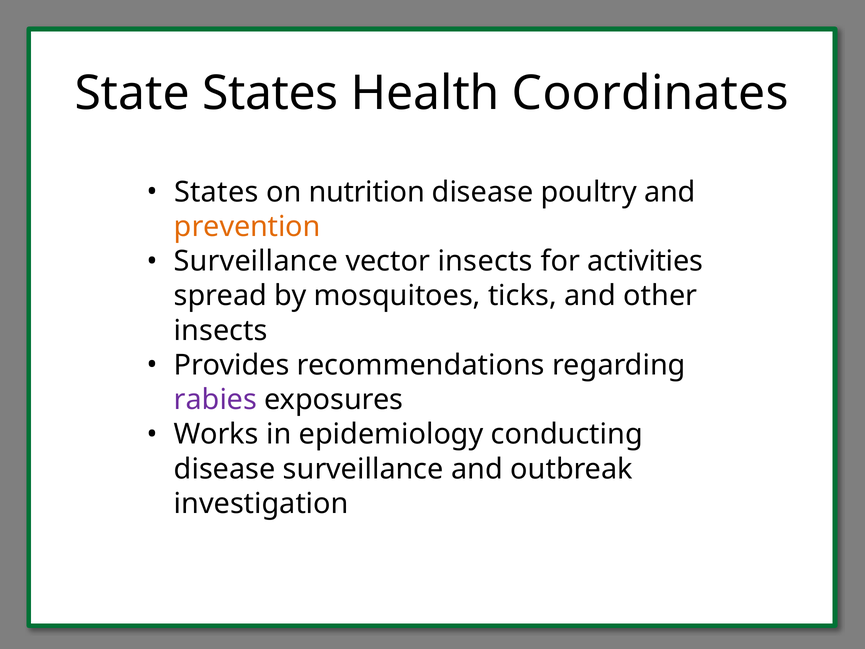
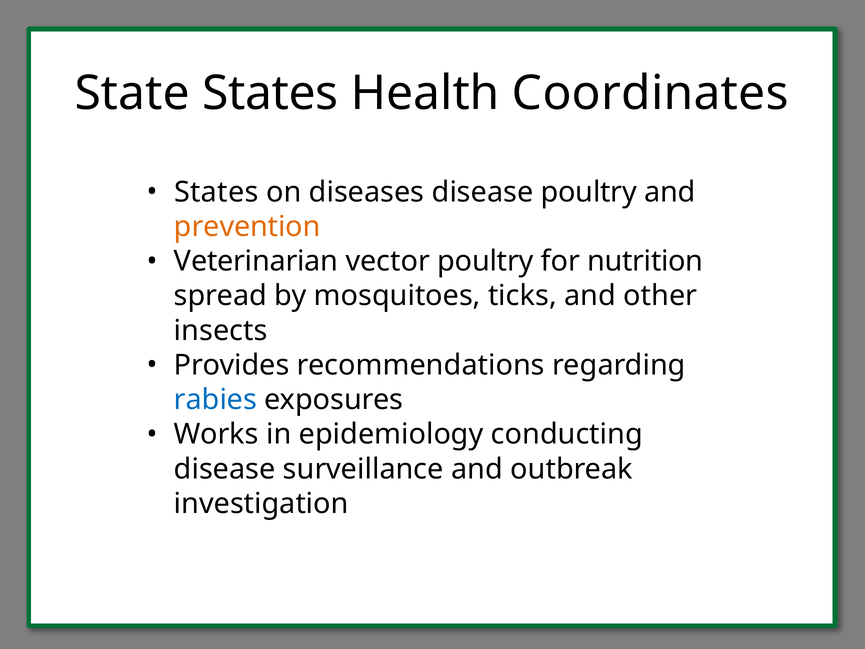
nutrition: nutrition -> diseases
Surveillance at (256, 261): Surveillance -> Veterinarian
vector insects: insects -> poultry
activities: activities -> nutrition
rabies colour: purple -> blue
